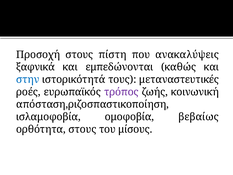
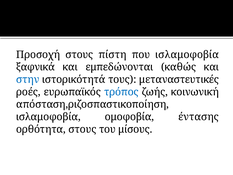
που ανακαλύψεις: ανακαλύψεις -> ισλαμοφοβία
τρόπος colour: purple -> blue
βεβαίως: βεβαίως -> έντασης
